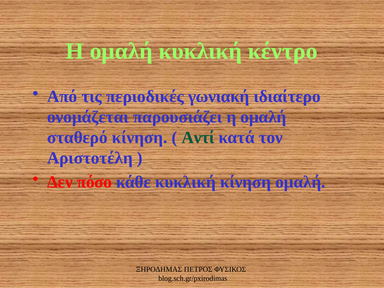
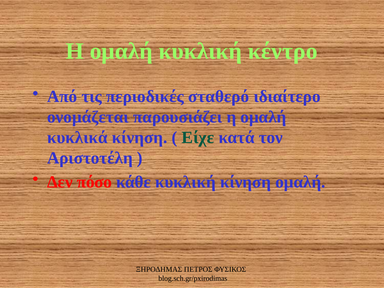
γωνιακή: γωνιακή -> σταθερό
σταθερό: σταθερό -> κυκλικά
Αντί: Αντί -> Είχε
